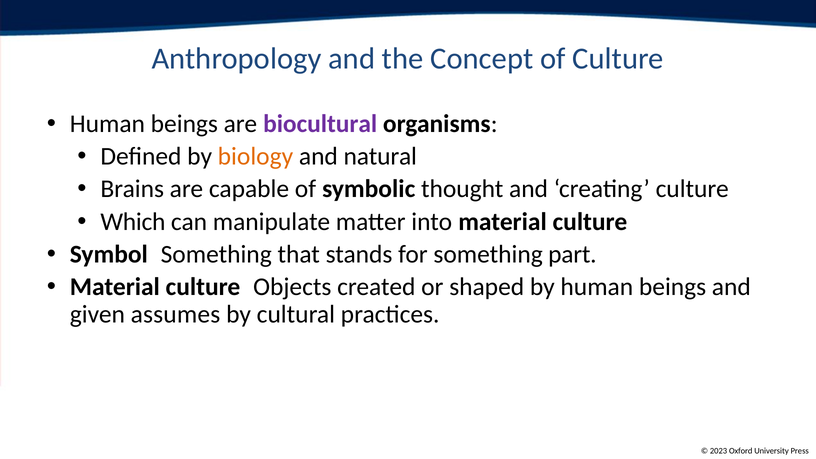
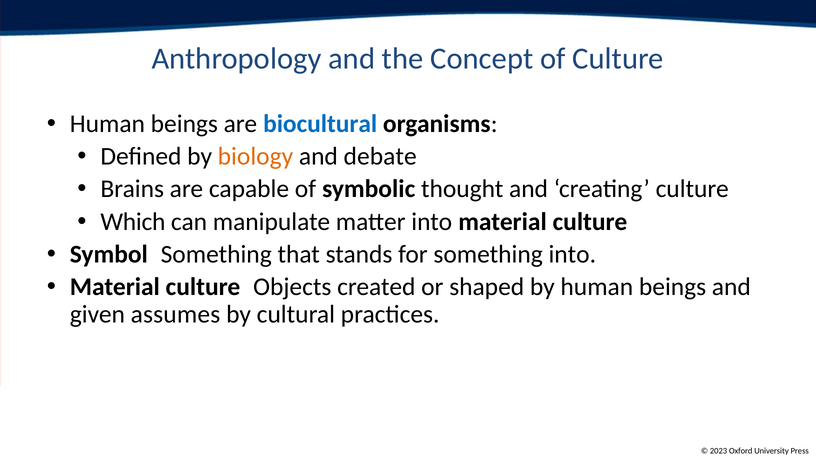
biocultural colour: purple -> blue
natural: natural -> debate
something part: part -> into
